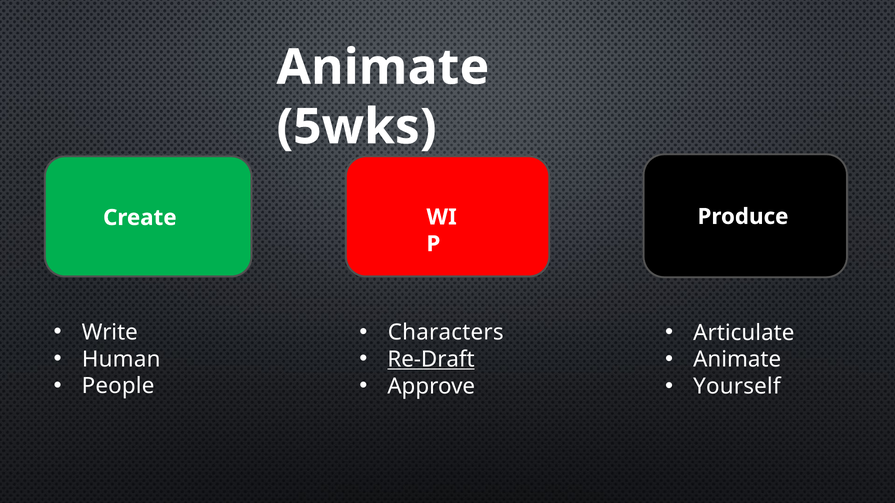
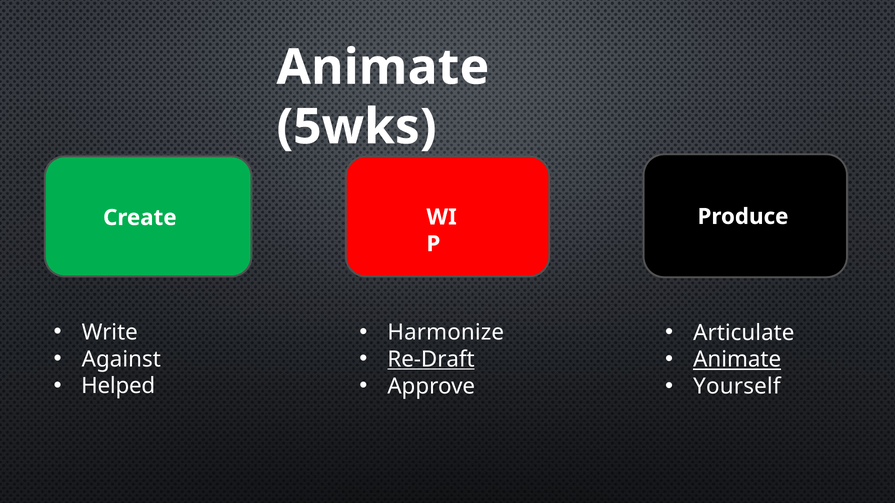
Characters: Characters -> Harmonize
Human: Human -> Against
Animate at (737, 360) underline: none -> present
People: People -> Helped
